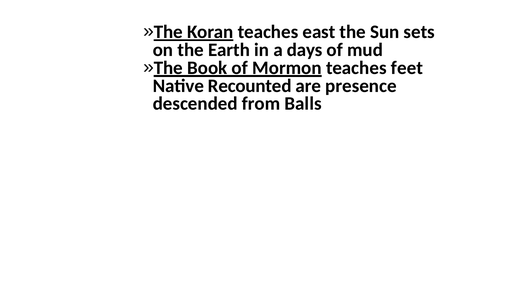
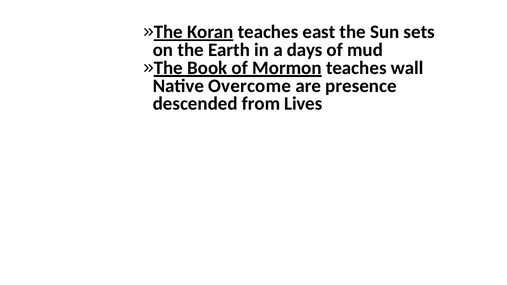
feet: feet -> wall
Recounted: Recounted -> Overcome
Balls: Balls -> Lives
